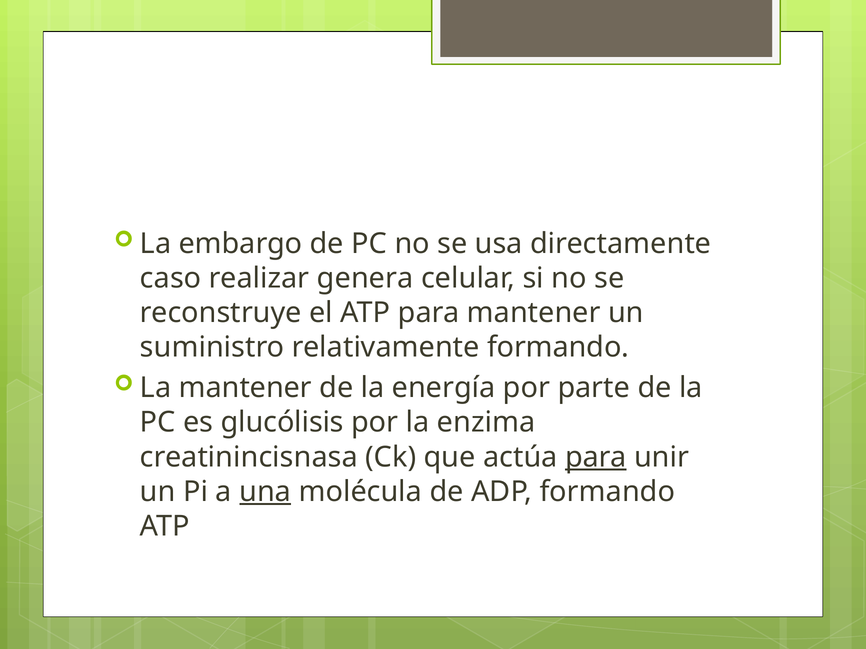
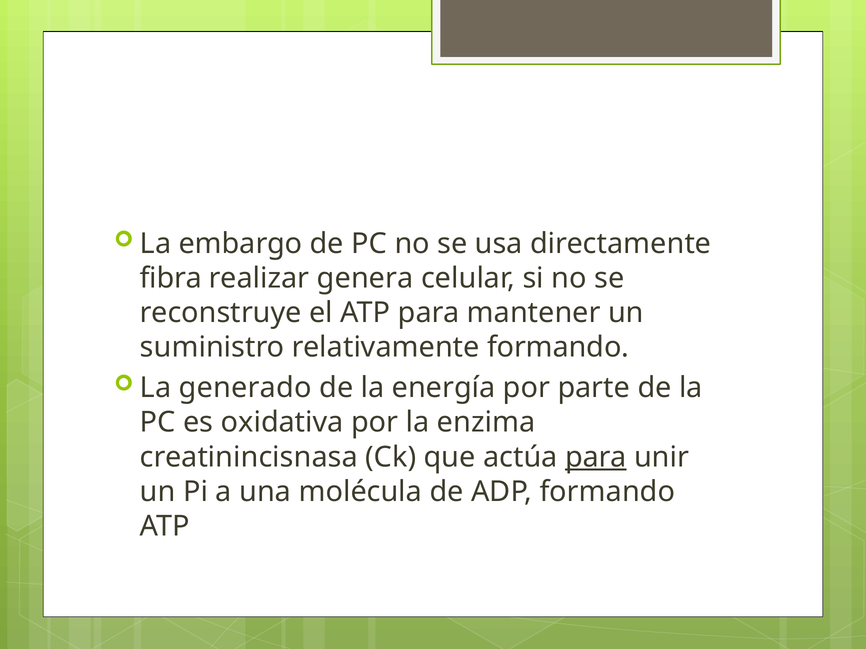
caso: caso -> fibra
La mantener: mantener -> generado
glucólisis: glucólisis -> oxidativa
una underline: present -> none
